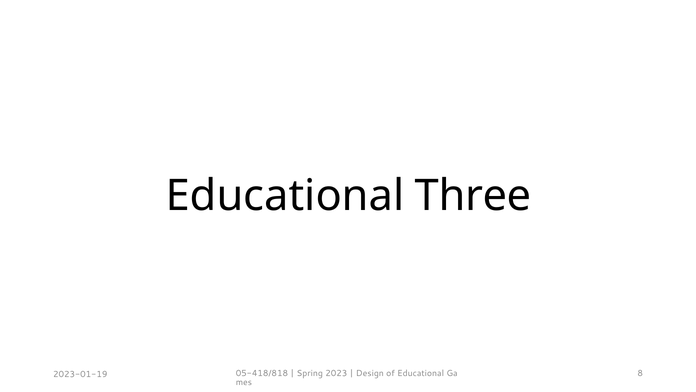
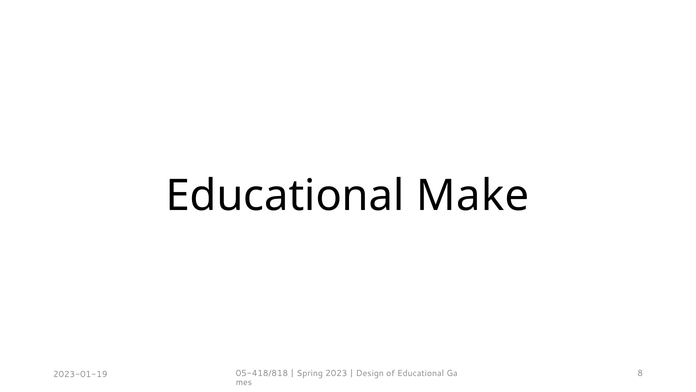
Three: Three -> Make
